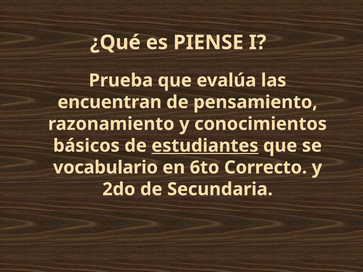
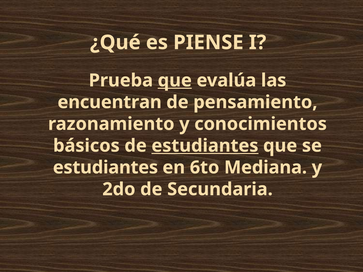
que at (175, 80) underline: none -> present
vocabulario at (105, 168): vocabulario -> estudiantes
Correcto: Correcto -> Mediana
